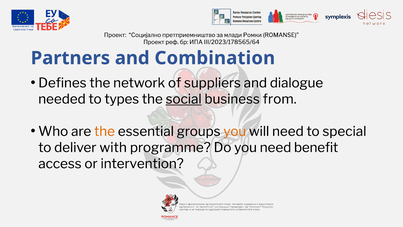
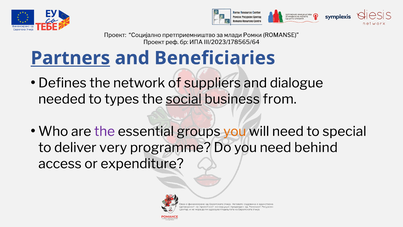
Partners underline: none -> present
Combination: Combination -> Beneficiaries
the at (105, 131) colour: orange -> purple
with: with -> very
benefit: benefit -> behind
intervention: intervention -> expenditure
